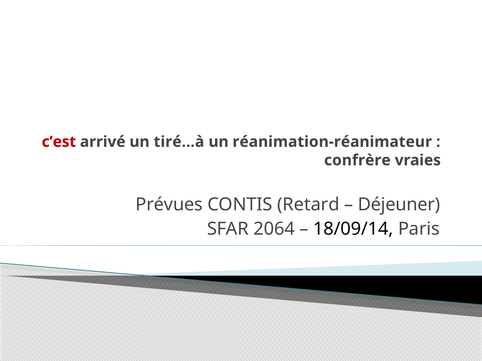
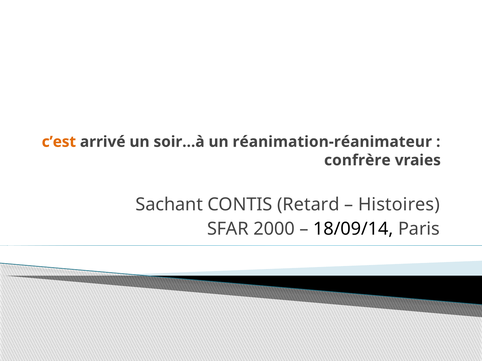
c’est colour: red -> orange
tiré…à: tiré…à -> soir…à
Prévues: Prévues -> Sachant
Déjeuner: Déjeuner -> Histoires
2064: 2064 -> 2000
